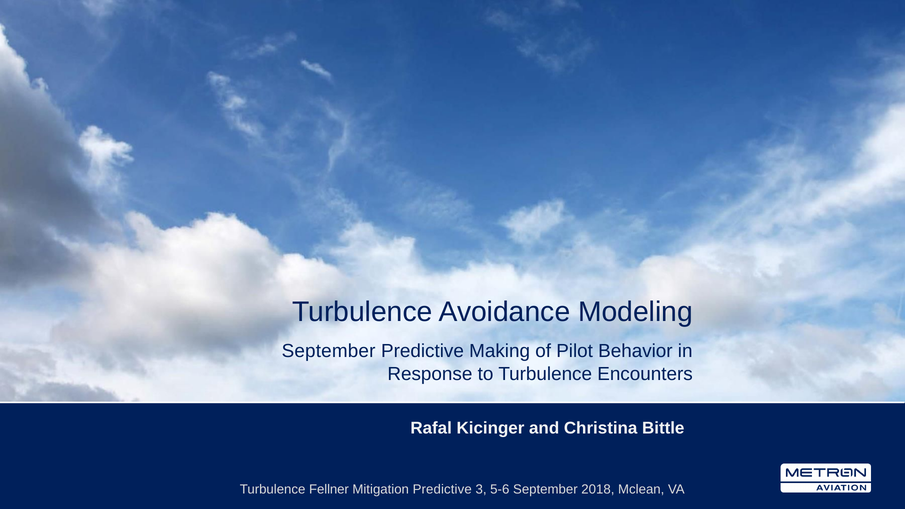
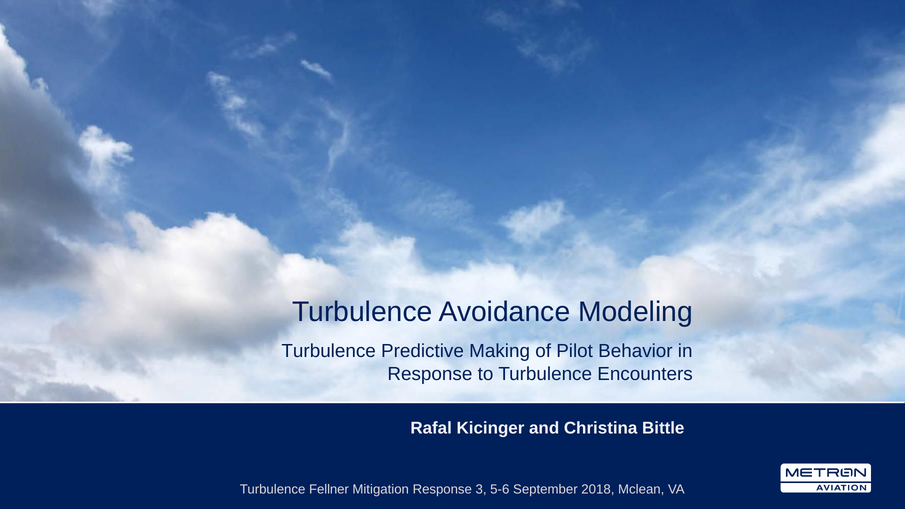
September at (329, 351): September -> Turbulence
Mitigation Predictive: Predictive -> Response
